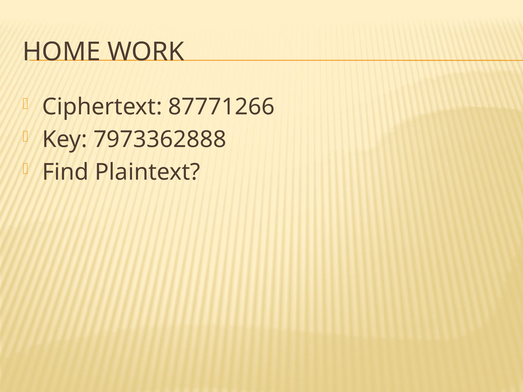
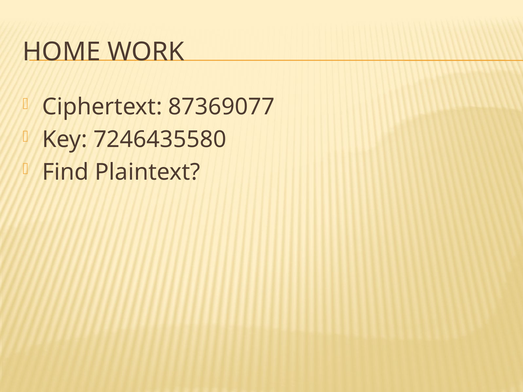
87771266: 87771266 -> 87369077
7973362888: 7973362888 -> 7246435580
